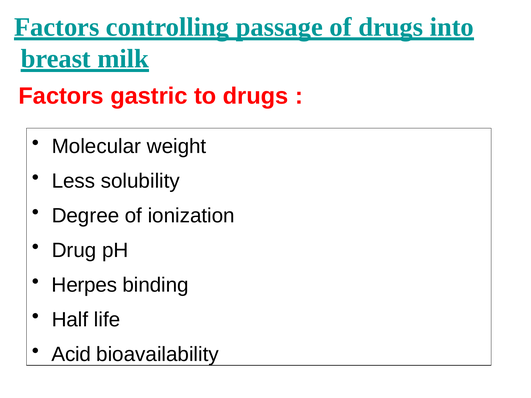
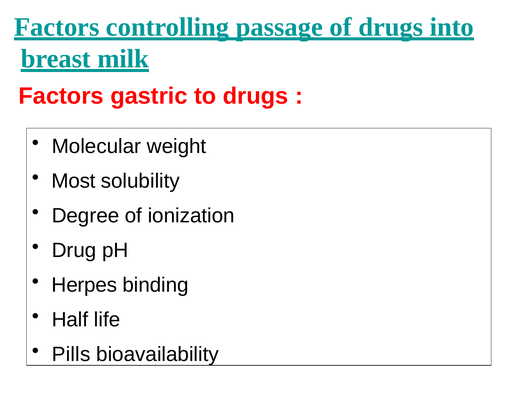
Less: Less -> Most
Acid: Acid -> Pills
